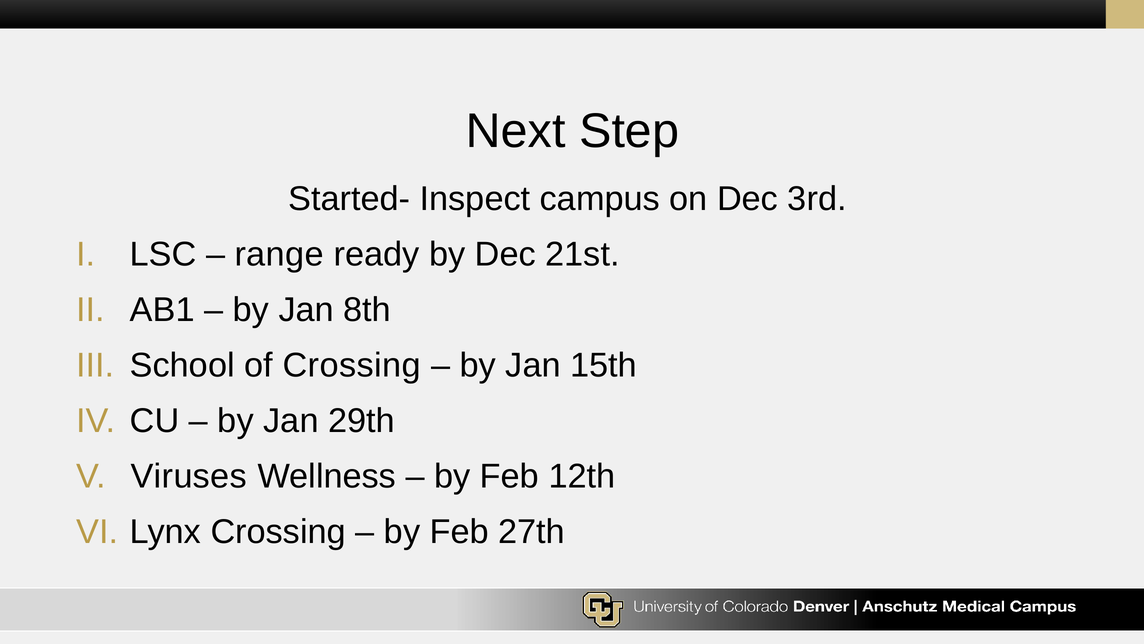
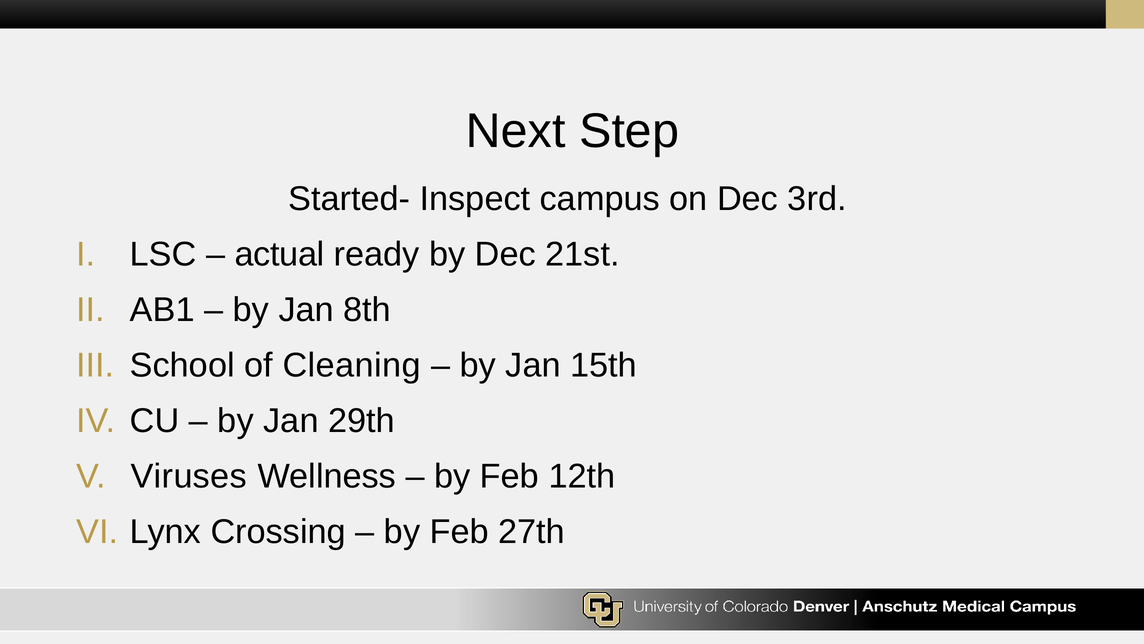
range: range -> actual
of Crossing: Crossing -> Cleaning
